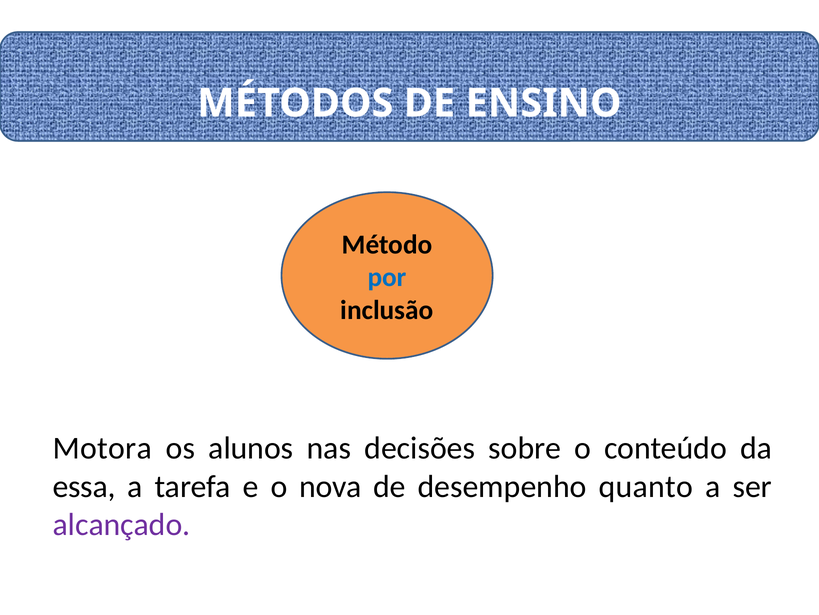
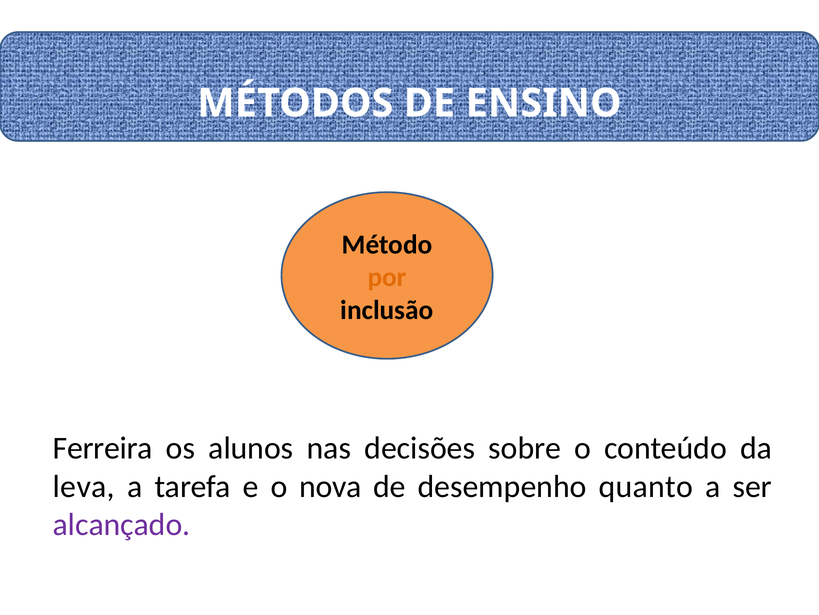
por colour: blue -> orange
Motora: Motora -> Ferreira
essa: essa -> leva
